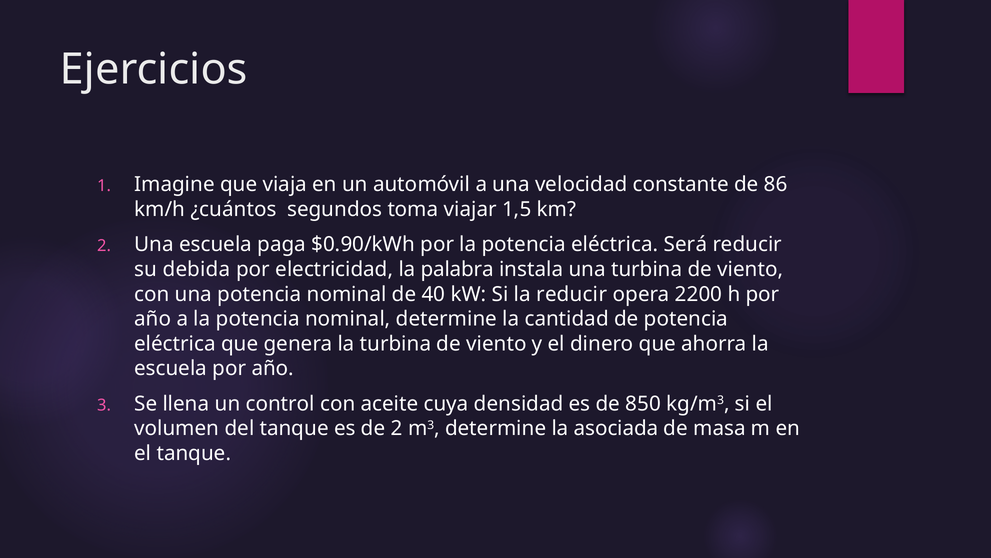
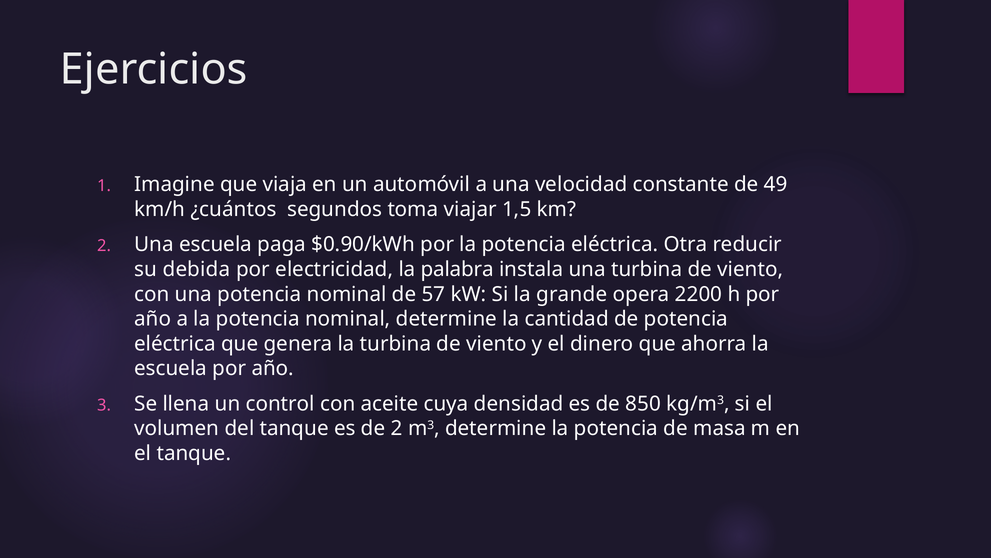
86: 86 -> 49
Será: Será -> Otra
40: 40 -> 57
la reducir: reducir -> grande
determine la asociada: asociada -> potencia
